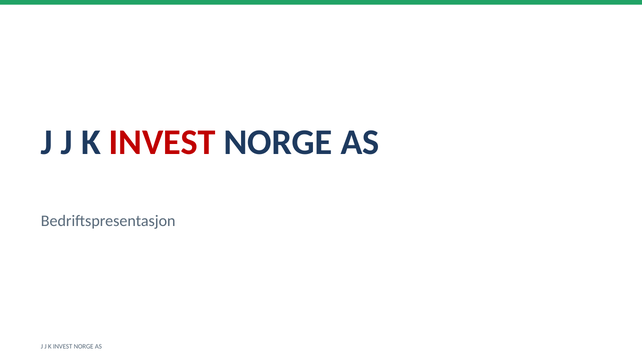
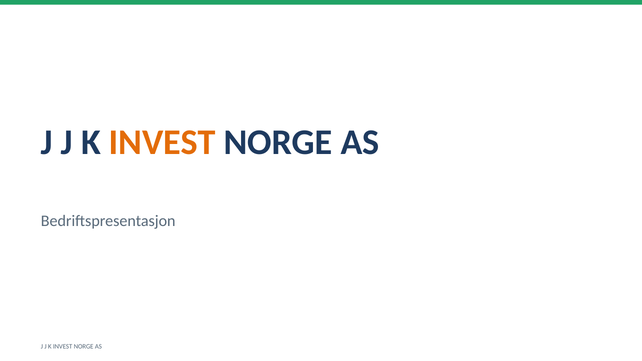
INVEST at (162, 142) colour: red -> orange
